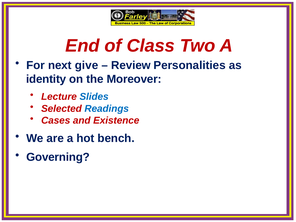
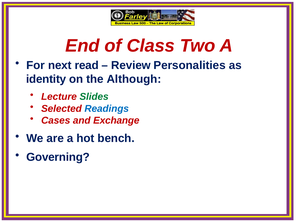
give: give -> read
Moreover: Moreover -> Although
Slides colour: blue -> green
Existence: Existence -> Exchange
